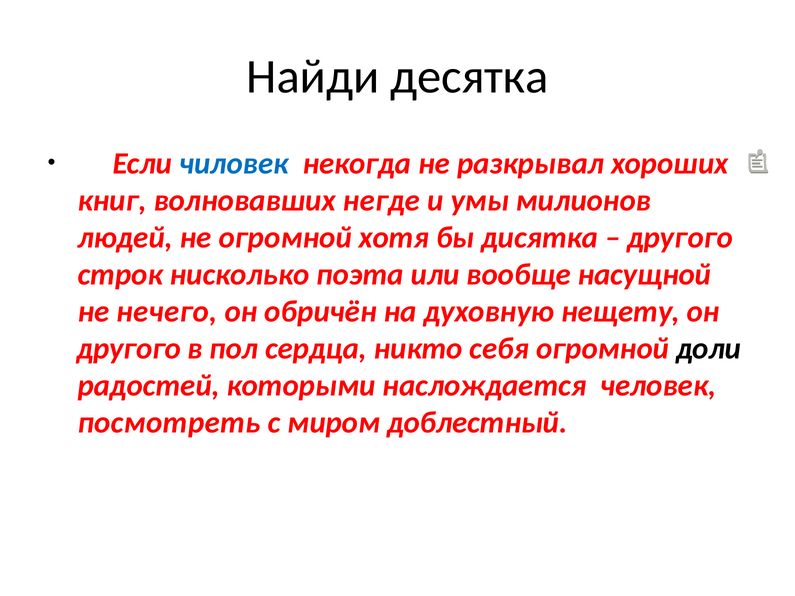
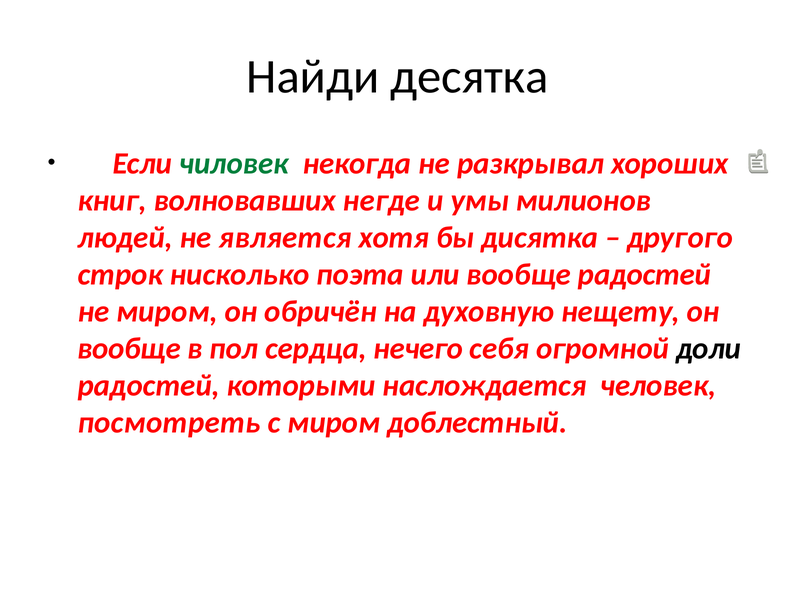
чиловек colour: blue -> green
не огромной: огромной -> является
вообще насущной: насущной -> радостей
не нечего: нечего -> миром
другого at (129, 349): другого -> вообще
никто: никто -> нечего
